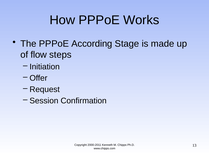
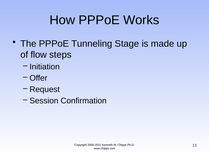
According: According -> Tunneling
